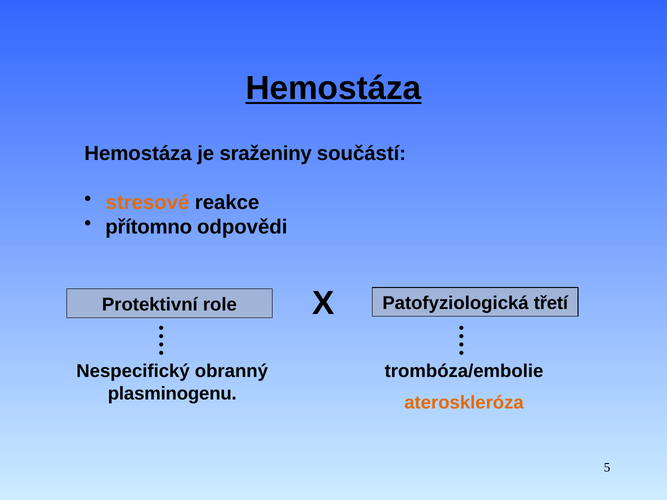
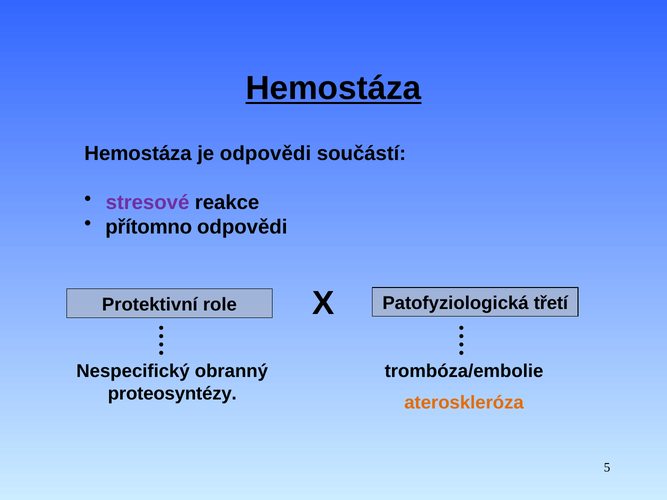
je sraženiny: sraženiny -> odpovědi
stresové colour: orange -> purple
plasminogenu: plasminogenu -> proteosyntézy
